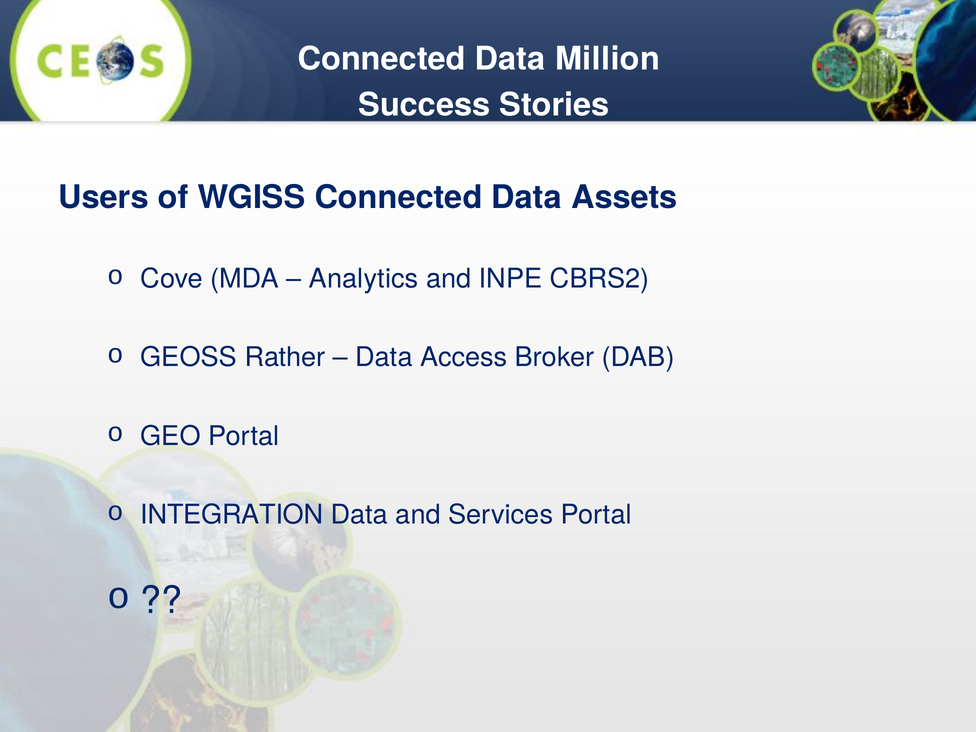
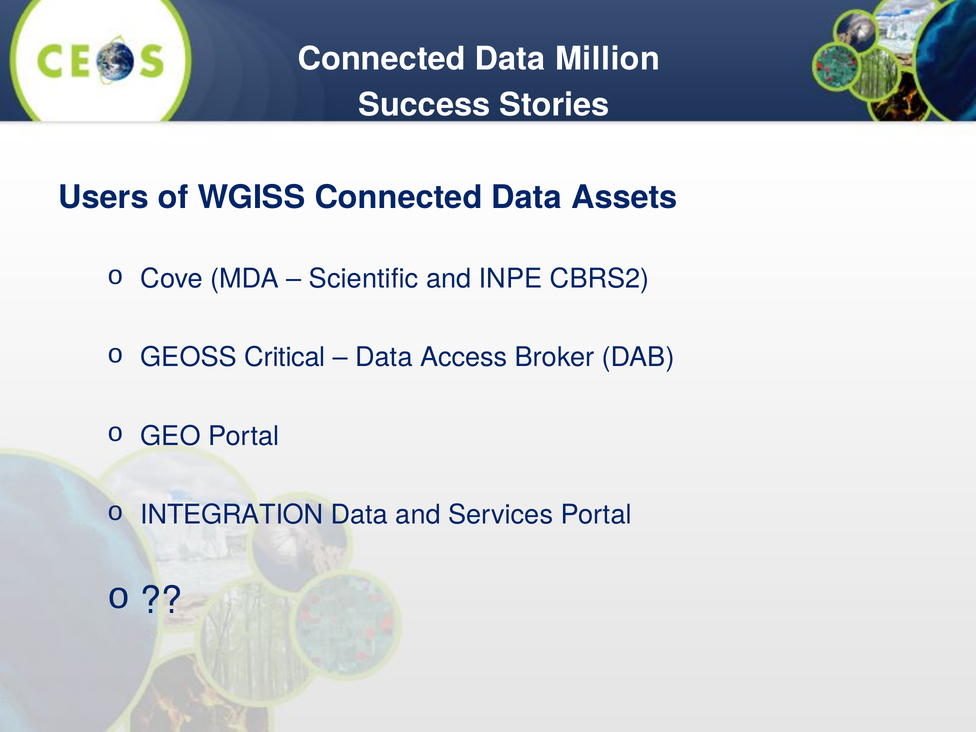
Analytics: Analytics -> Scientific
Rather: Rather -> Critical
